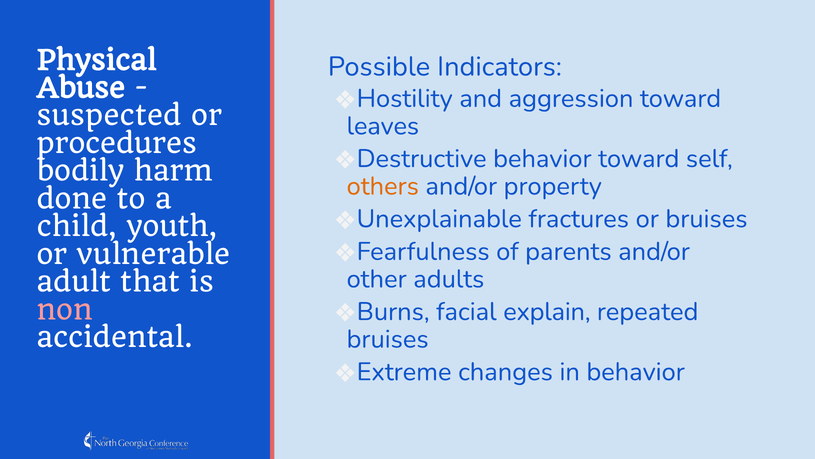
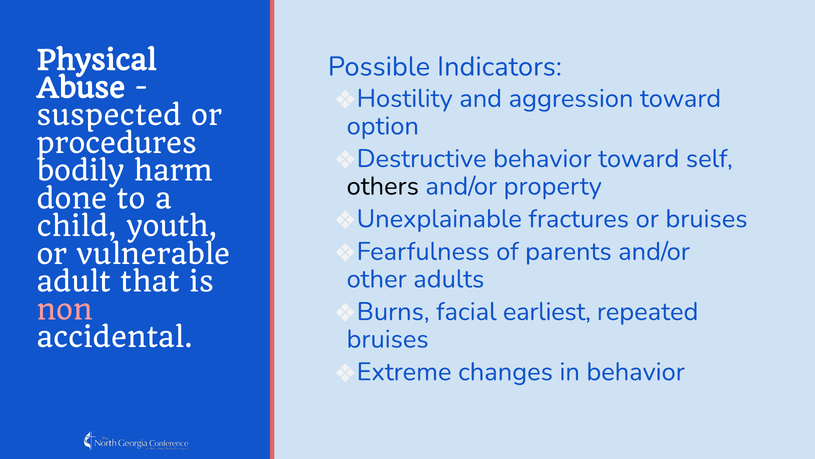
leaves: leaves -> option
others colour: orange -> black
explain: explain -> earliest
